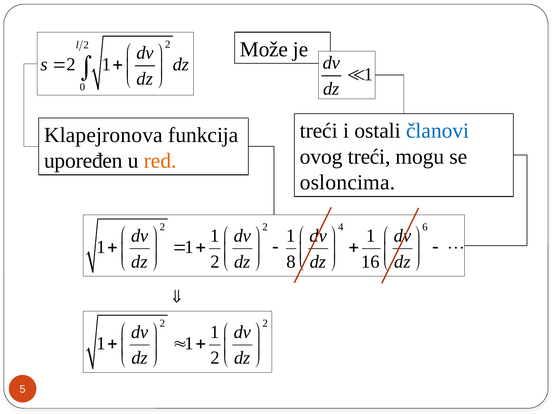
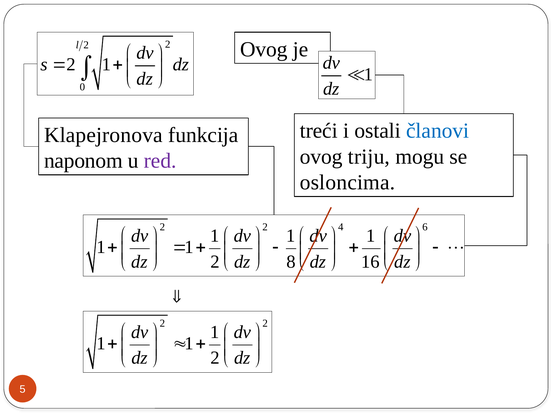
Može at (264, 49): Može -> Ovog
ovog treći: treći -> triju
upoređen: upoređen -> naponom
red colour: orange -> purple
